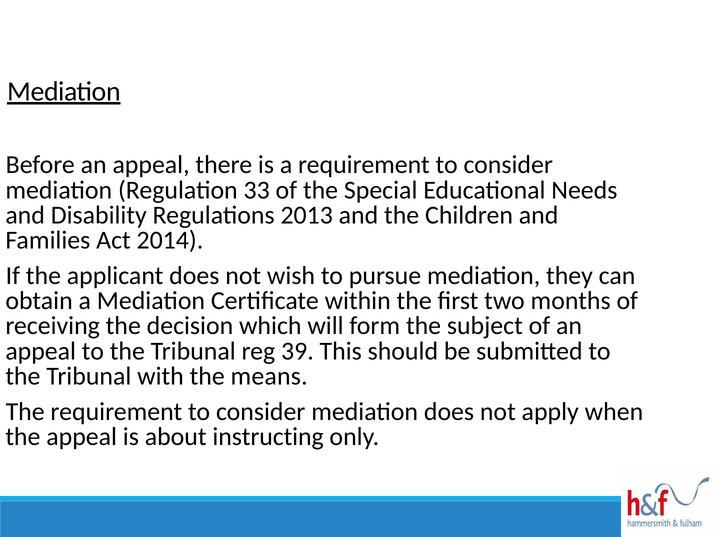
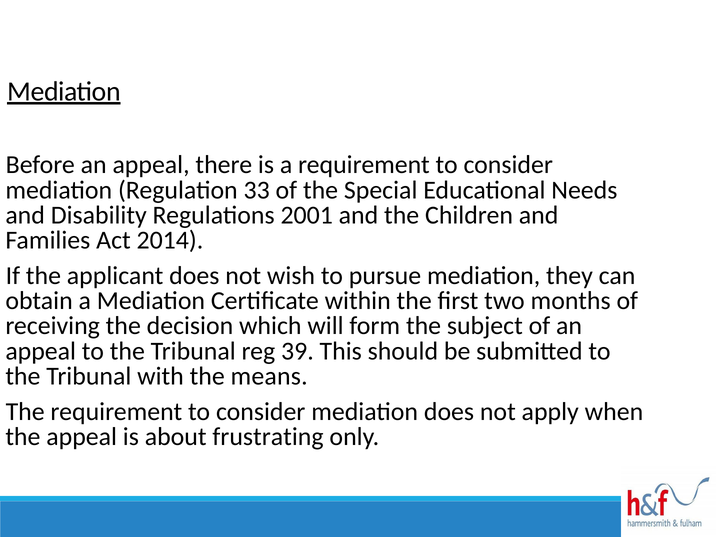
2013: 2013 -> 2001
instructing: instructing -> frustrating
